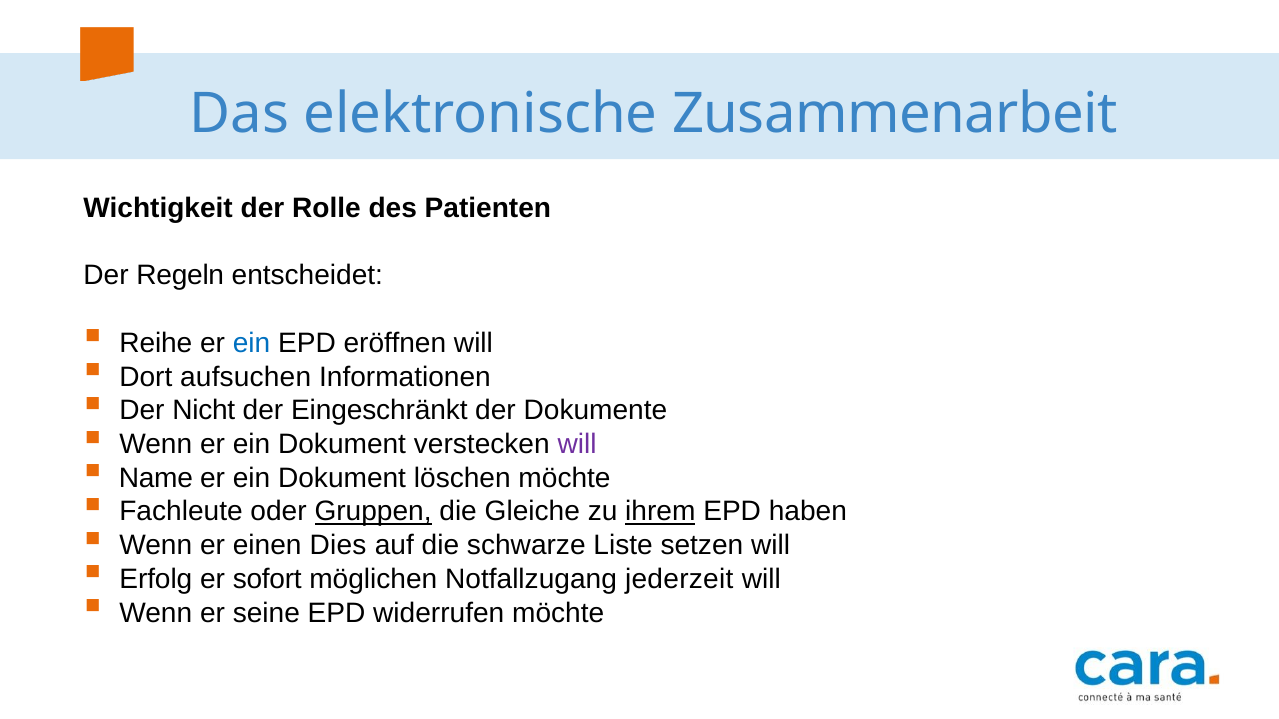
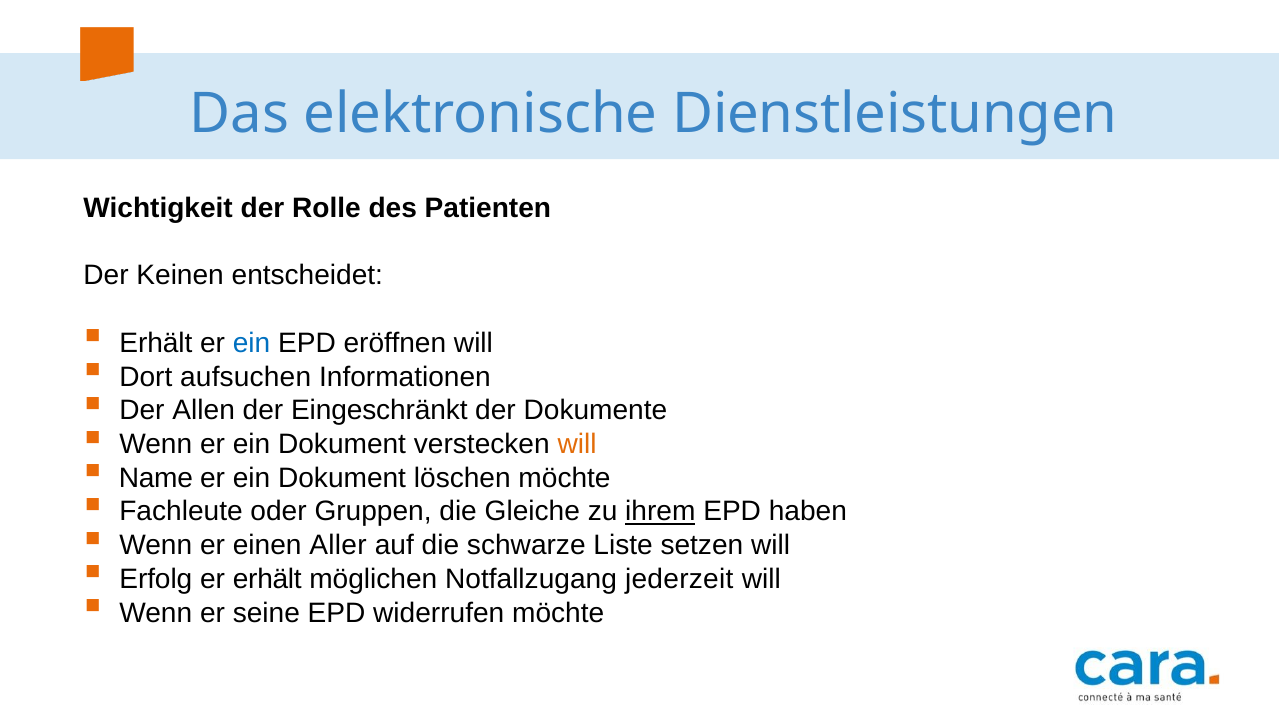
Zusammenarbeit: Zusammenarbeit -> Dienstleistungen
Regeln: Regeln -> Keinen
Reihe at (156, 343): Reihe -> Erhält
Nicht: Nicht -> Allen
will at (577, 445) colour: purple -> orange
Gruppen underline: present -> none
Dies: Dies -> Aller
er sofort: sofort -> erhält
